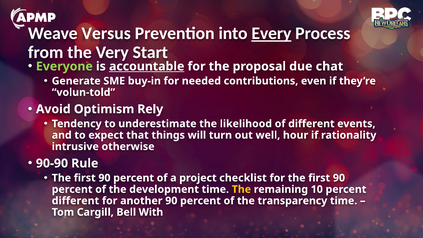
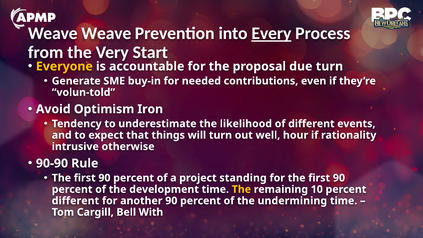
Weave Versus: Versus -> Weave
Everyone colour: light green -> yellow
accountable underline: present -> none
due chat: chat -> turn
Rely: Rely -> Iron
checklist: checklist -> standing
transparency: transparency -> undermining
